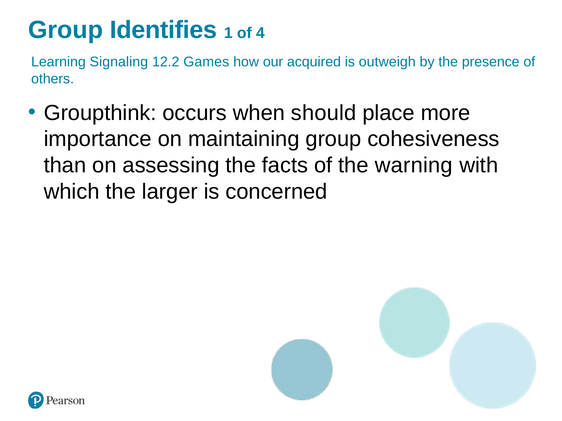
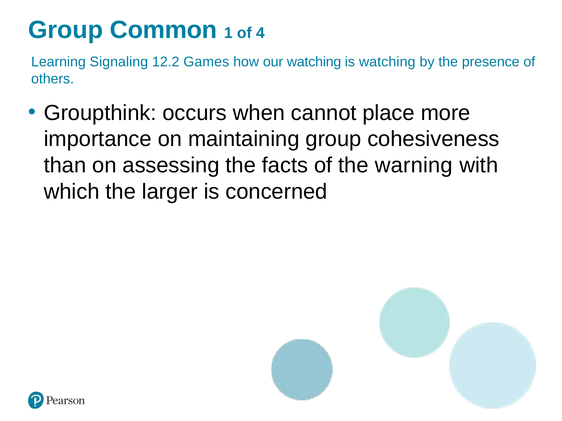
Identifies: Identifies -> Common
our acquired: acquired -> watching
is outweigh: outweigh -> watching
should: should -> cannot
